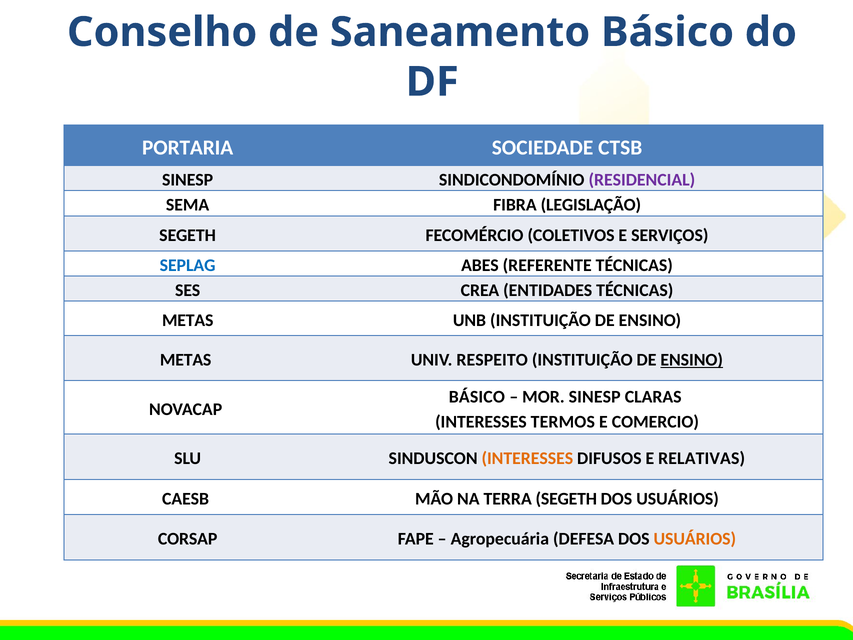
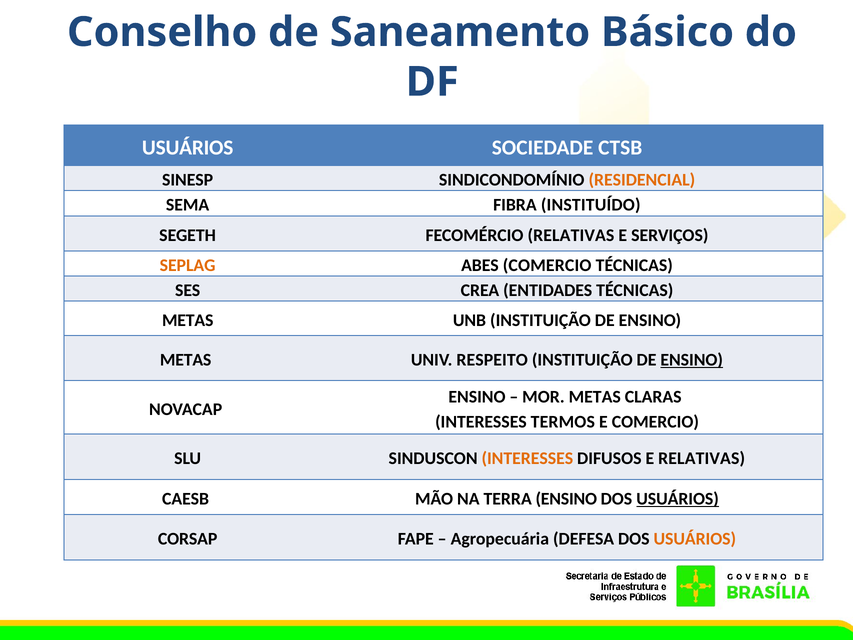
PORTARIA at (188, 148): PORTARIA -> USUÁRIOS
RESIDENCIAL colour: purple -> orange
LEGISLAÇÃO: LEGISLAÇÃO -> INSTITUÍDO
FECOMÉRCIO COLETIVOS: COLETIVOS -> RELATIVAS
SEPLAG colour: blue -> orange
ABES REFERENTE: REFERENTE -> COMERCIO
BÁSICO at (477, 397): BÁSICO -> ENSINO
MOR SINESP: SINESP -> METAS
TERRA SEGETH: SEGETH -> ENSINO
USUÁRIOS at (678, 499) underline: none -> present
